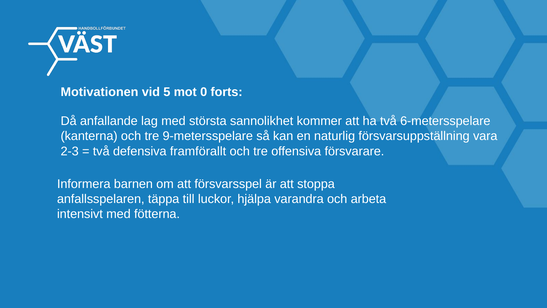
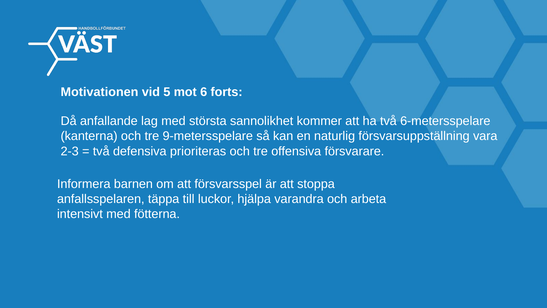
0: 0 -> 6
framförallt: framförallt -> prioriteras
